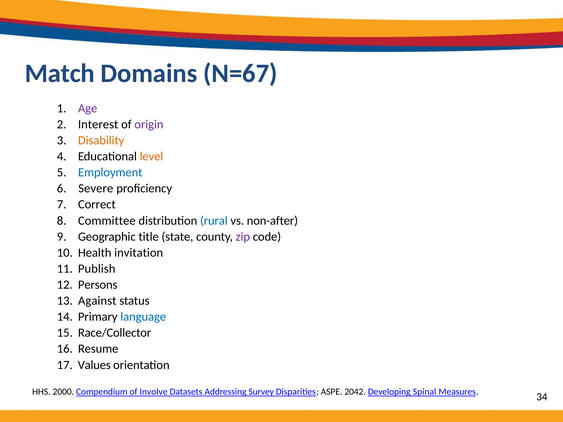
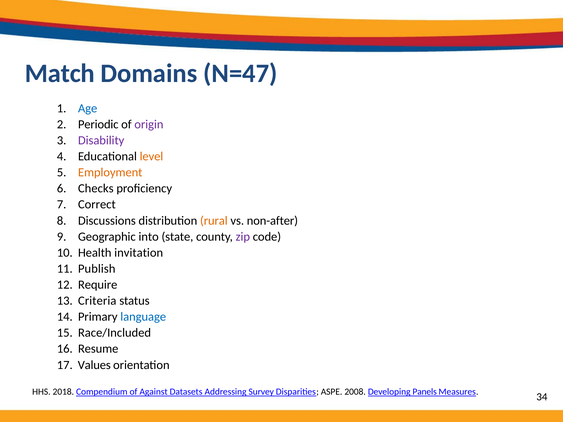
N=67: N=67 -> N=47
Age colour: purple -> blue
Interest: Interest -> Periodic
Disability colour: orange -> purple
Employment colour: blue -> orange
Severe: Severe -> Checks
Committee: Committee -> Discussions
rural colour: blue -> orange
title: title -> into
Persons: Persons -> Require
Against: Against -> Criteria
Race/Collector: Race/Collector -> Race/Included
2000: 2000 -> 2018
Involve: Involve -> Against
2042: 2042 -> 2008
Spinal: Spinal -> Panels
